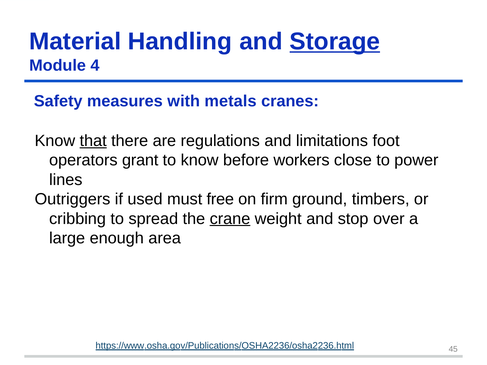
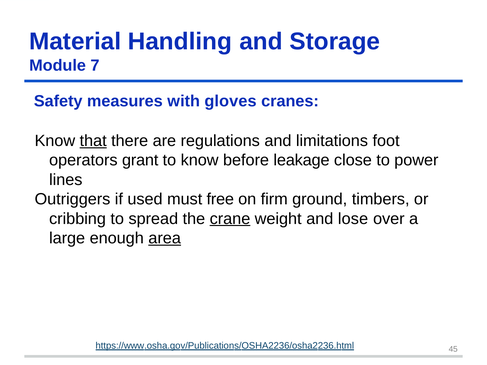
Storage underline: present -> none
4: 4 -> 7
metals: metals -> gloves
workers: workers -> leakage
stop: stop -> lose
area underline: none -> present
